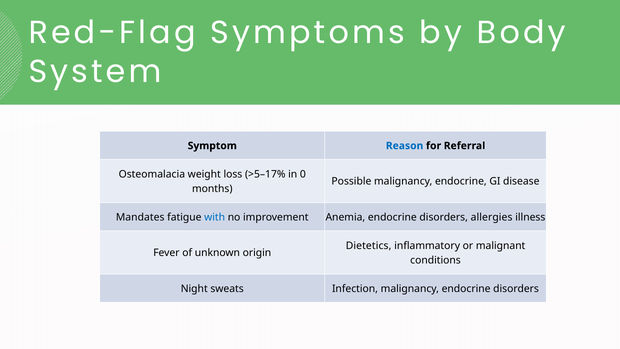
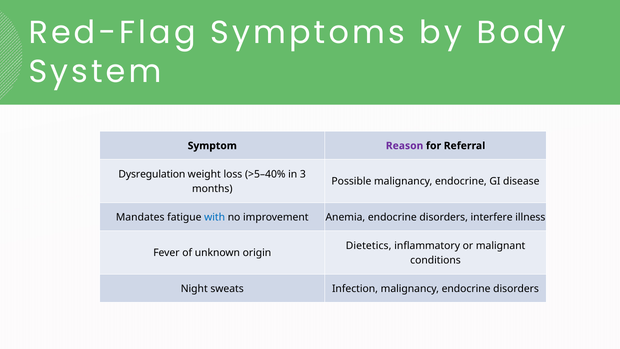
Reason colour: blue -> purple
Osteomalacia: Osteomalacia -> Dysregulation
>5–17%: >5–17% -> >5–40%
0: 0 -> 3
allergies: allergies -> interfere
